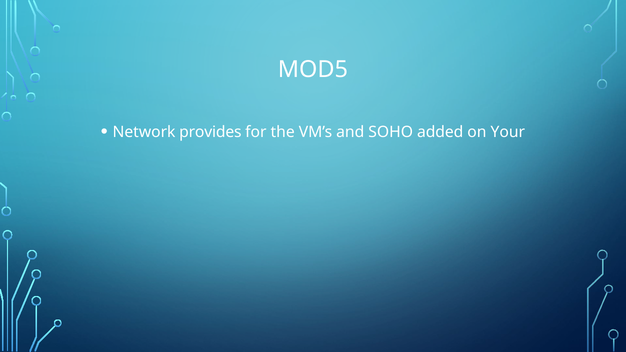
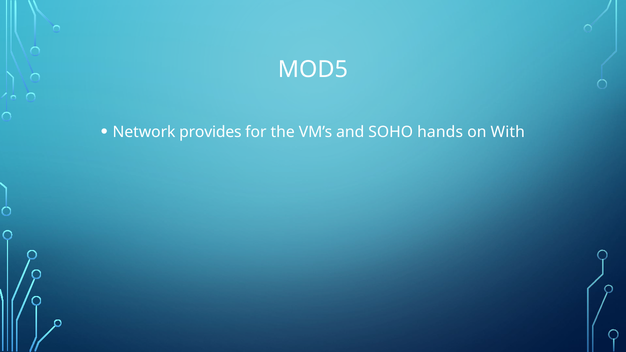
added: added -> hands
Your: Your -> With
